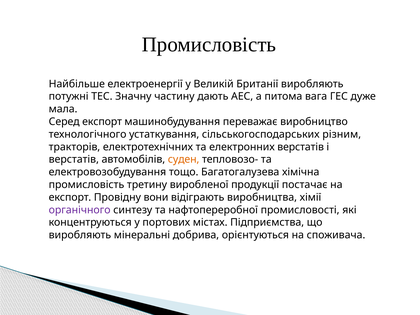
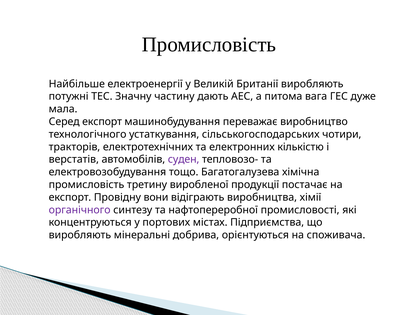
різним: різним -> чотири
електронних верстатів: верстатів -> кількістю
суден colour: orange -> purple
